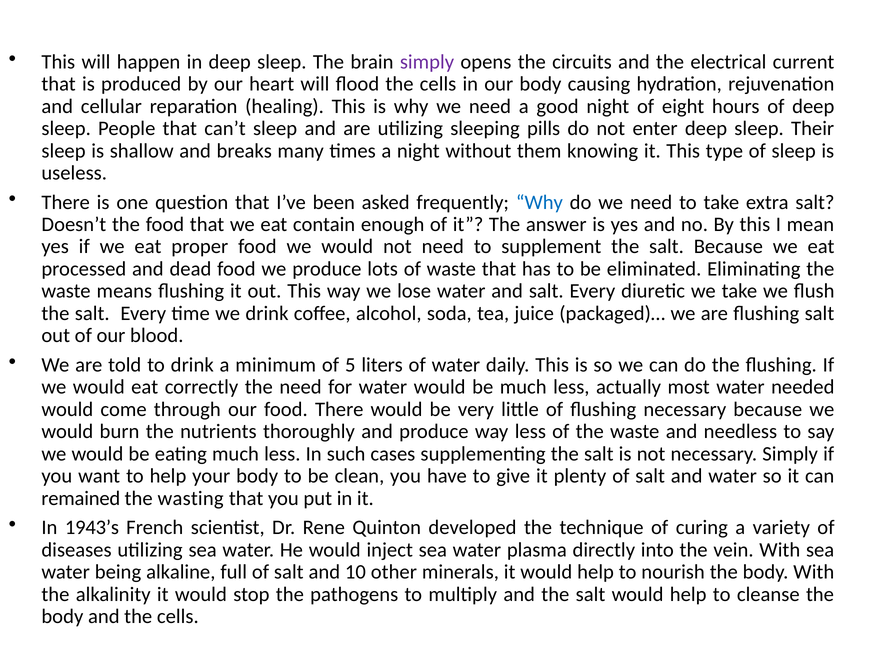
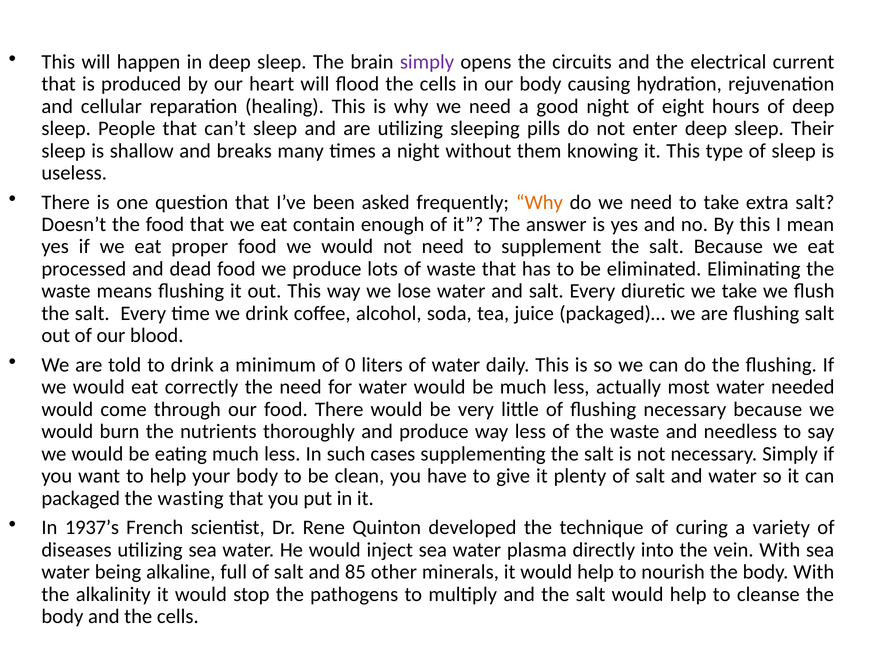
Why at (539, 202) colour: blue -> orange
5: 5 -> 0
remained: remained -> packaged
1943’s: 1943’s -> 1937’s
10: 10 -> 85
